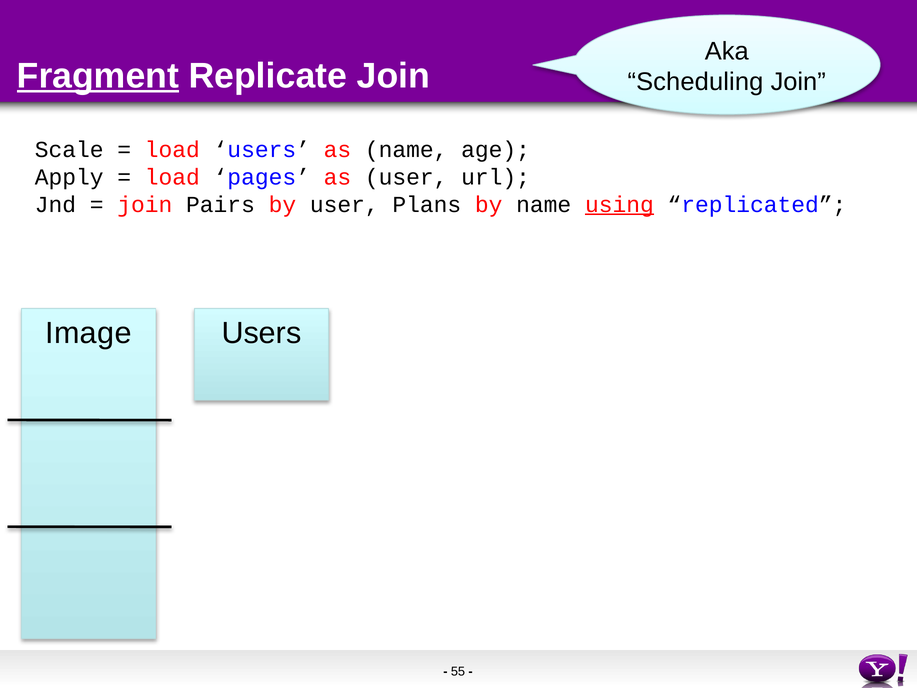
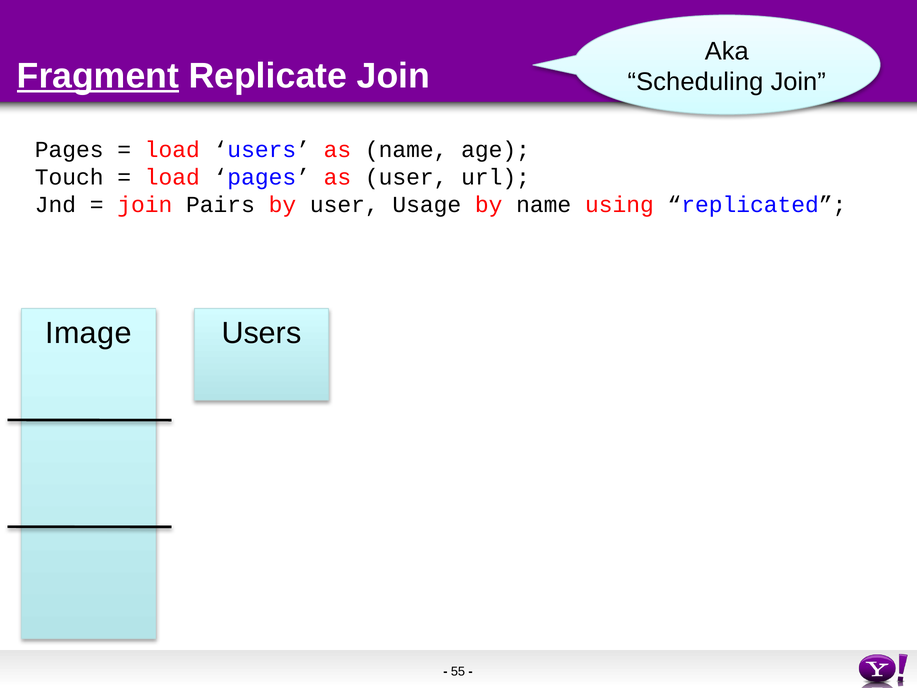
Scale at (69, 149): Scale -> Pages
Apply: Apply -> Touch
Plans: Plans -> Usage
using underline: present -> none
